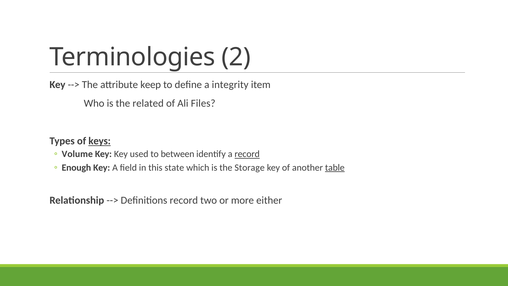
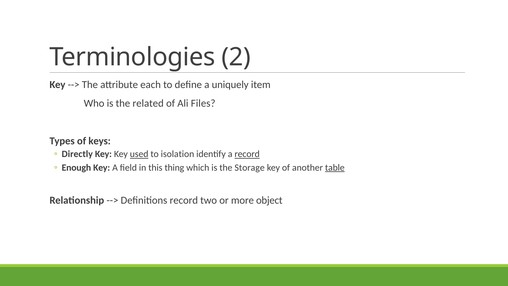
keep: keep -> each
integrity: integrity -> uniquely
keys underline: present -> none
Volume: Volume -> Directly
used underline: none -> present
between: between -> isolation
state: state -> thing
either: either -> object
